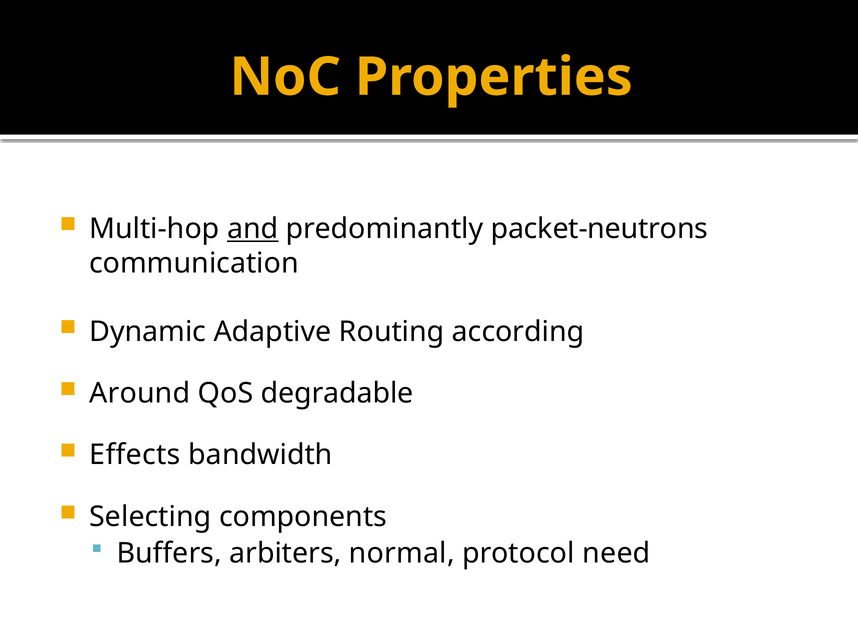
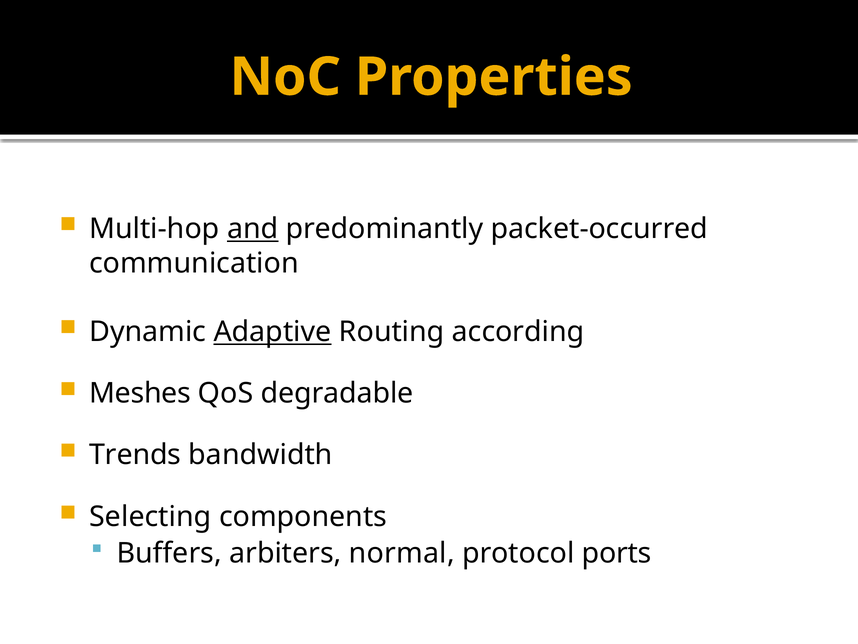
packet-neutrons: packet-neutrons -> packet-occurred
Adaptive underline: none -> present
Around: Around -> Meshes
Effects: Effects -> Trends
need: need -> ports
